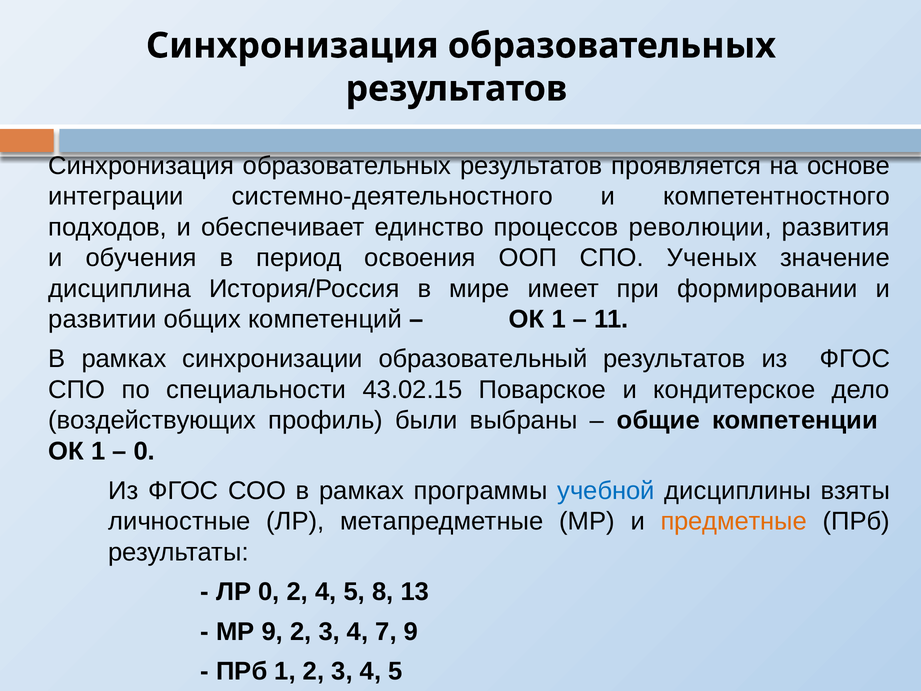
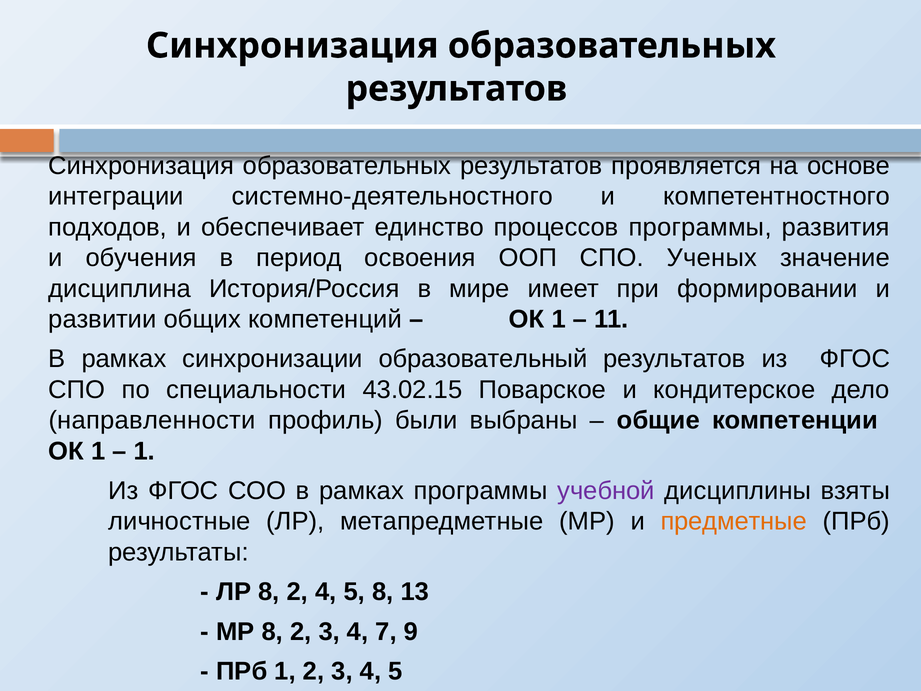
процессов революции: революции -> программы
воздействующих: воздействующих -> направленности
0 at (144, 451): 0 -> 1
учебной colour: blue -> purple
ЛР 0: 0 -> 8
МР 9: 9 -> 8
